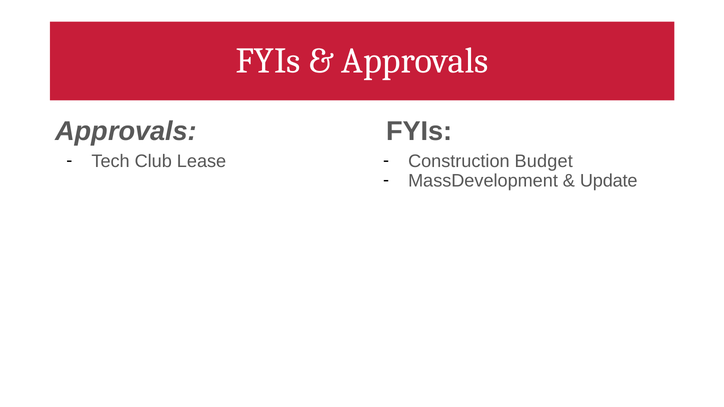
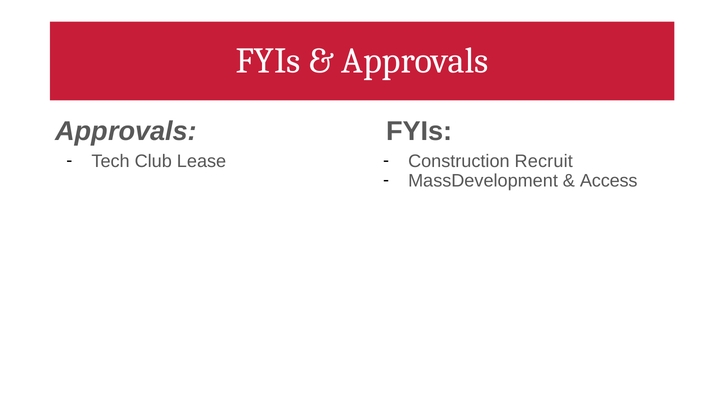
Budget: Budget -> Recruit
Update: Update -> Access
